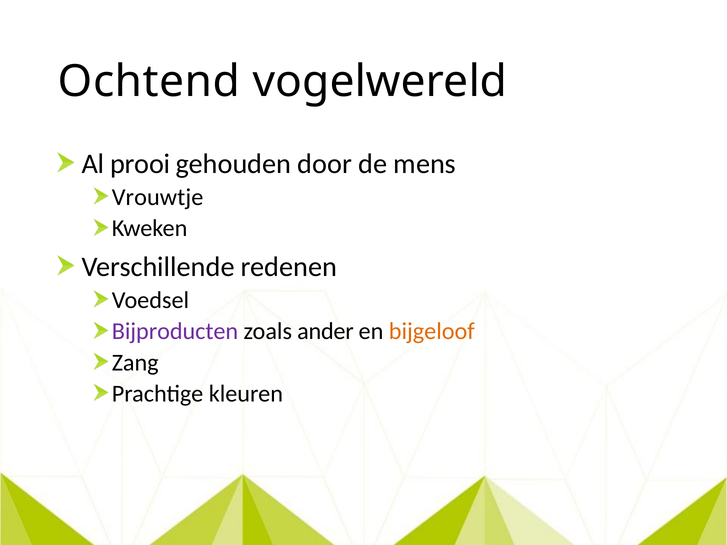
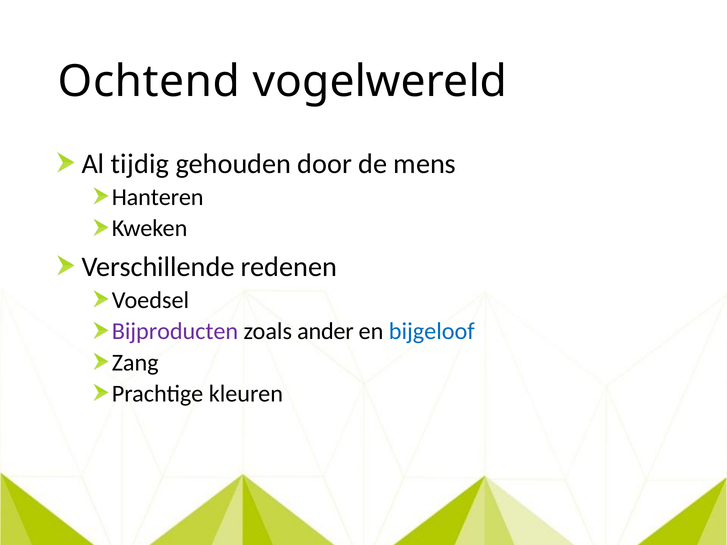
prooi: prooi -> tijdig
Vrouwtje: Vrouwtje -> Hanteren
bijgeloof colour: orange -> blue
